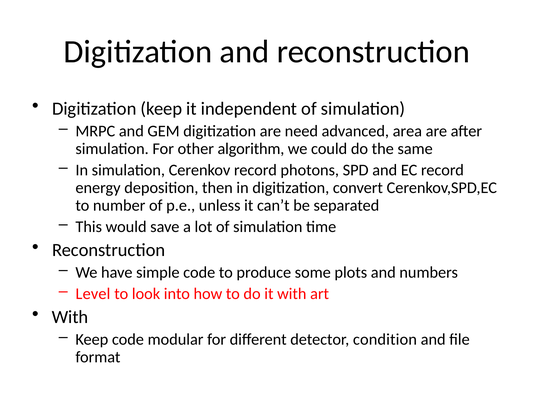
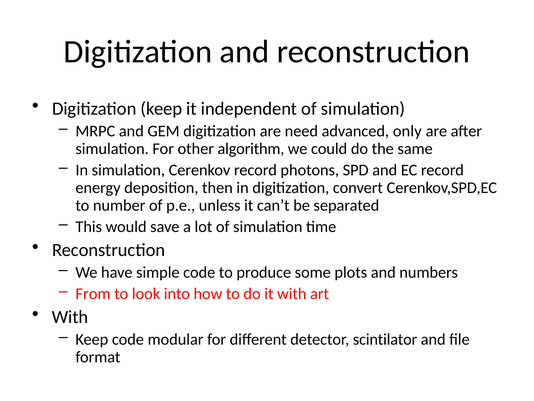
area: area -> only
Level: Level -> From
condition: condition -> scintilator
